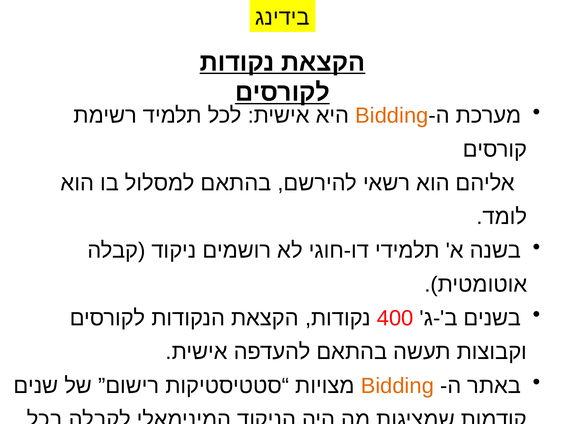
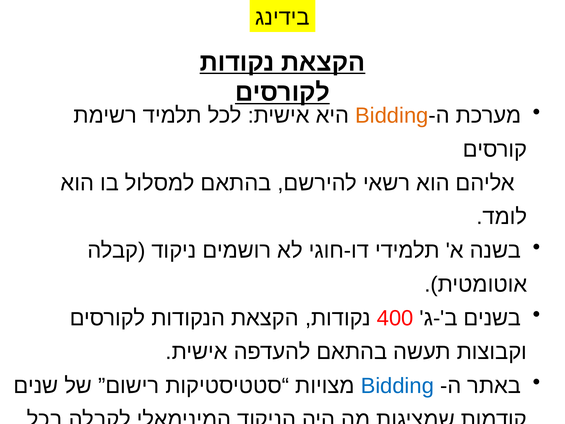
Bidding at (397, 386) colour: orange -> blue
